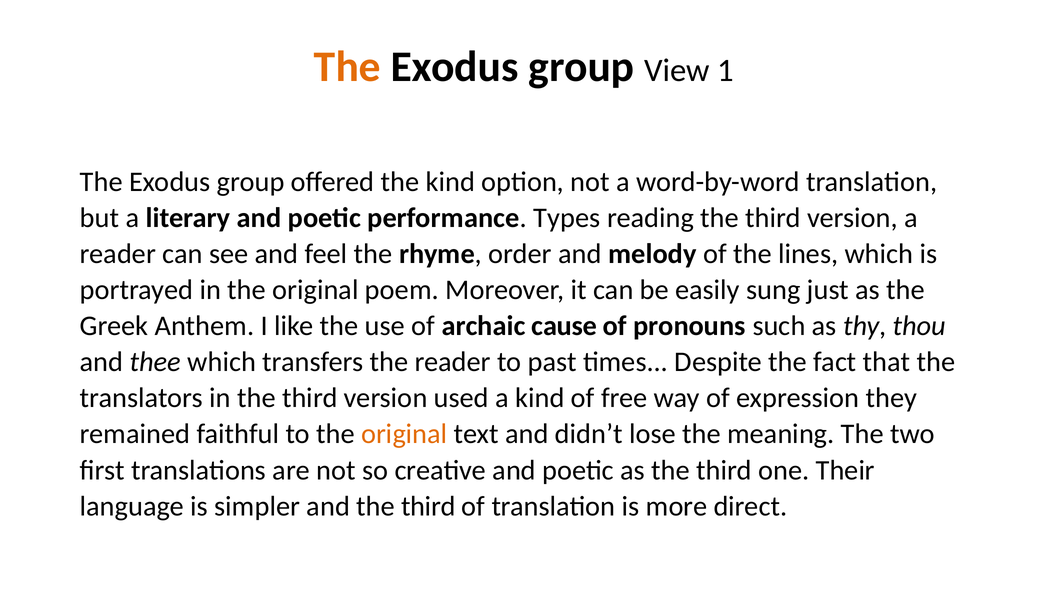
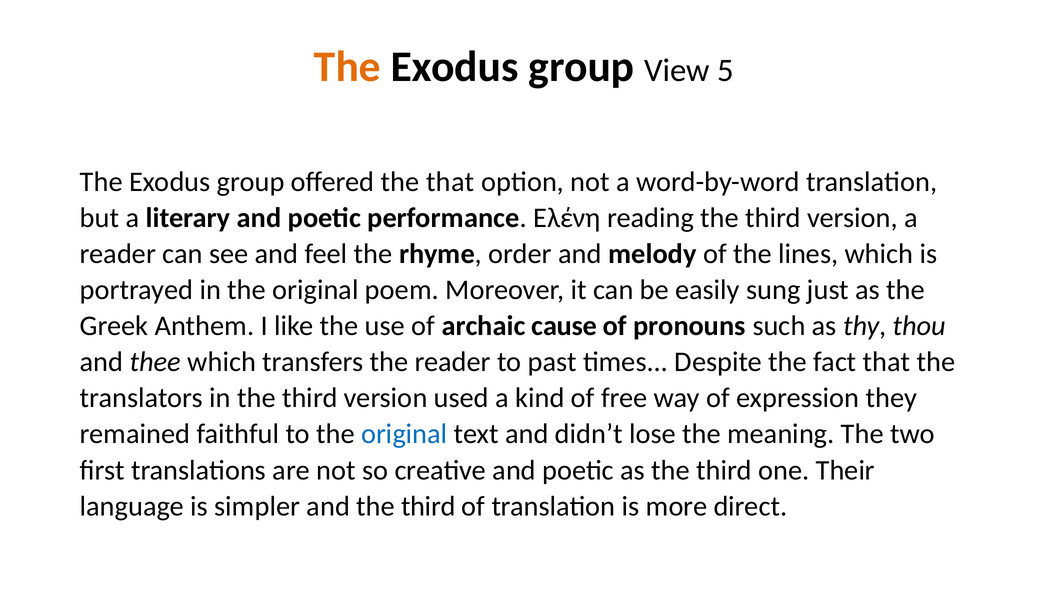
1: 1 -> 5
the kind: kind -> that
Types: Types -> Ελένη
original at (404, 434) colour: orange -> blue
